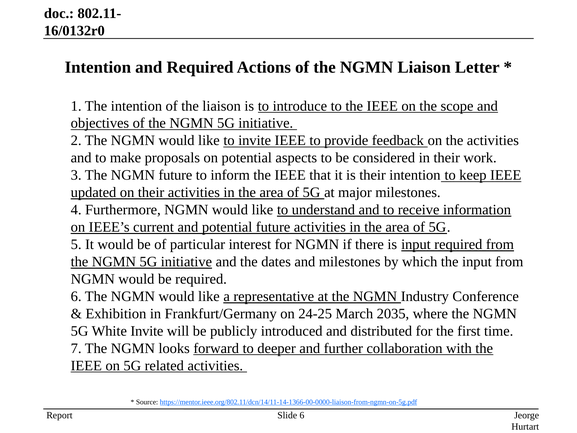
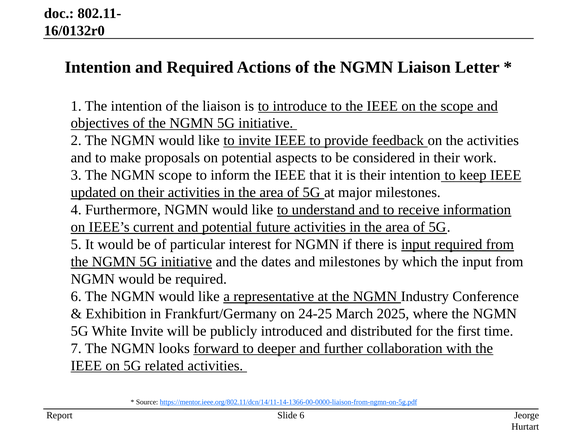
NGMN future: future -> scope
2035: 2035 -> 2025
